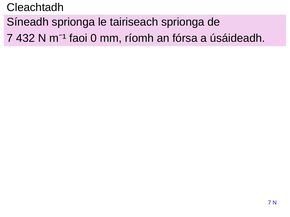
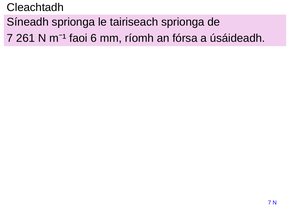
432: 432 -> 261
0: 0 -> 6
